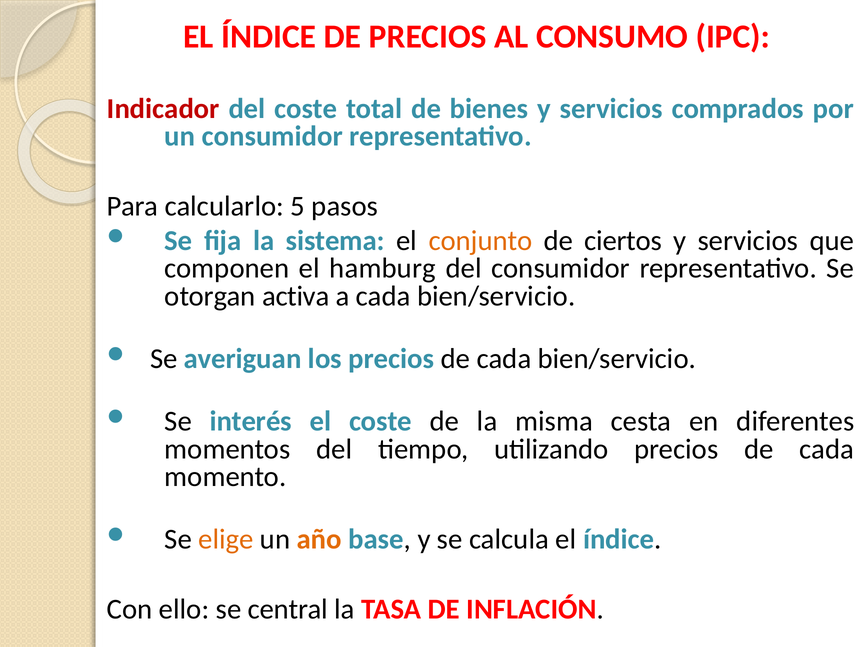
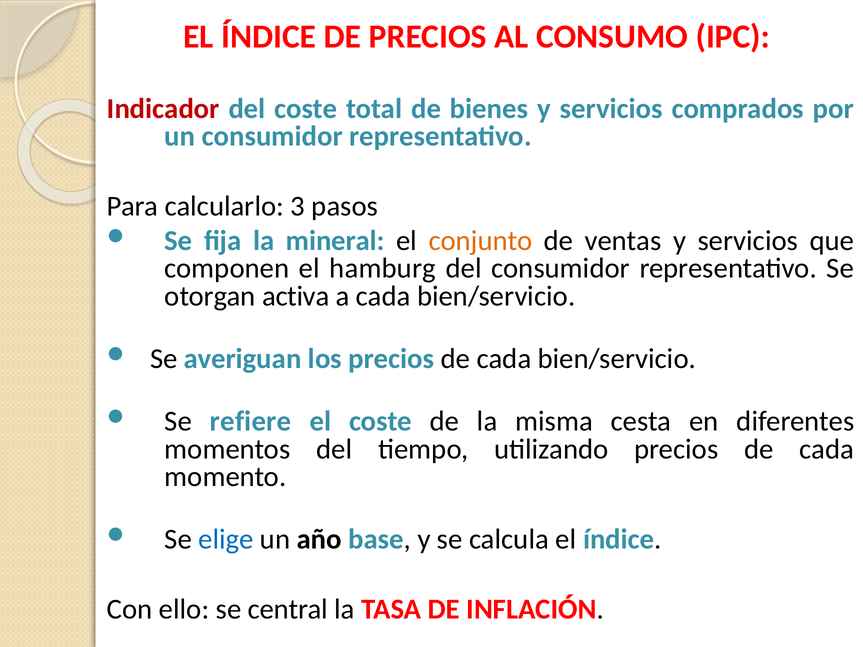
5: 5 -> 3
sistema: sistema -> mineral
ciertos: ciertos -> ventas
interés: interés -> refiere
elige colour: orange -> blue
año colour: orange -> black
